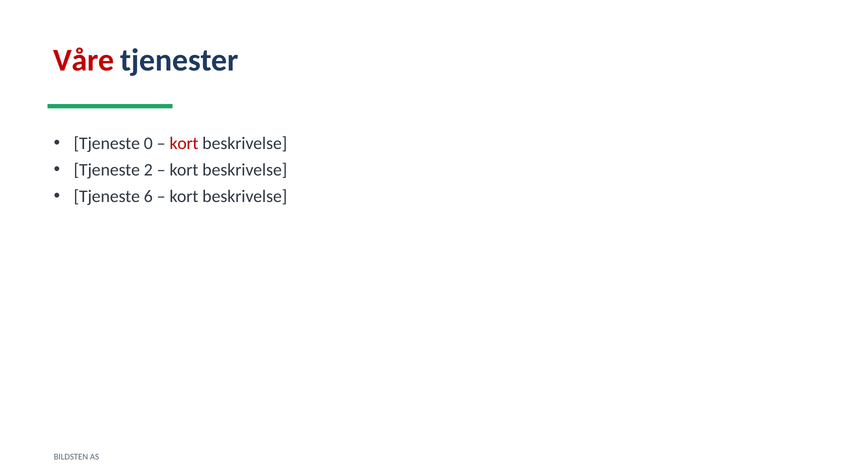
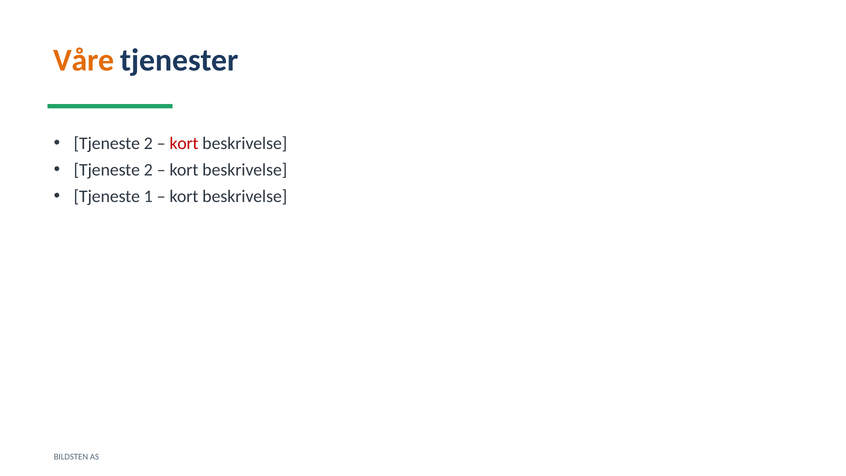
Våre colour: red -> orange
0 at (148, 143): 0 -> 2
6: 6 -> 1
